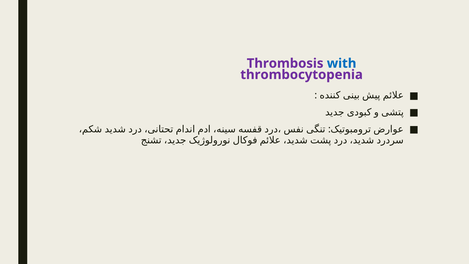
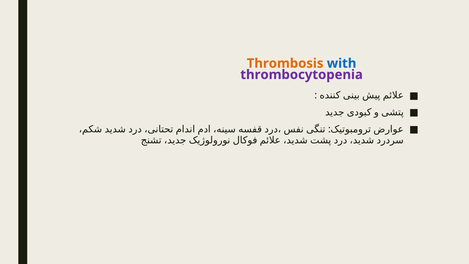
Thrombosis colour: purple -> orange
